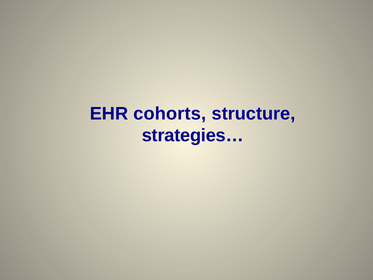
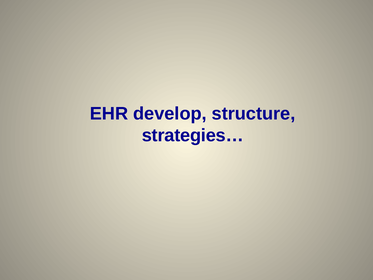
cohorts: cohorts -> develop
